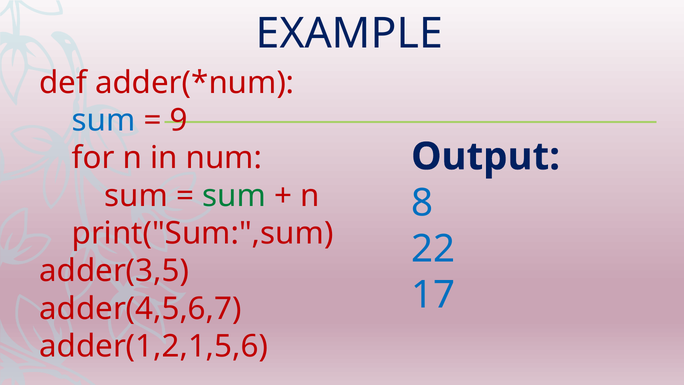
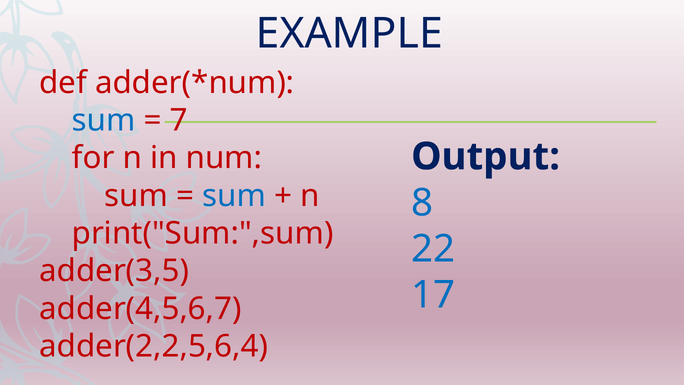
9: 9 -> 7
sum at (234, 196) colour: green -> blue
adder(1,2,1,5,6: adder(1,2,1,5,6 -> adder(2,2,5,6,4
